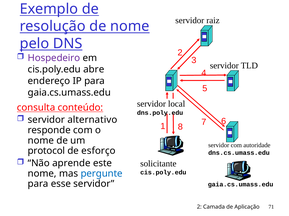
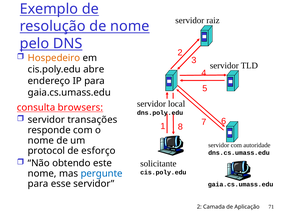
Hospedeiro colour: purple -> orange
conteúdo: conteúdo -> browsers
alternativo: alternativo -> transações
aprende: aprende -> obtendo
